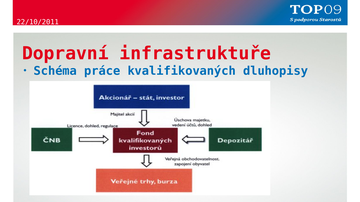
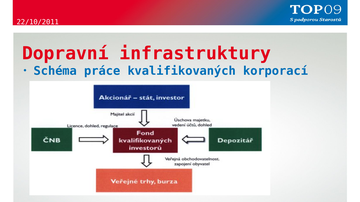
infrastruktuře: infrastruktuře -> infrastruktury
dluhopisy: dluhopisy -> korporací
